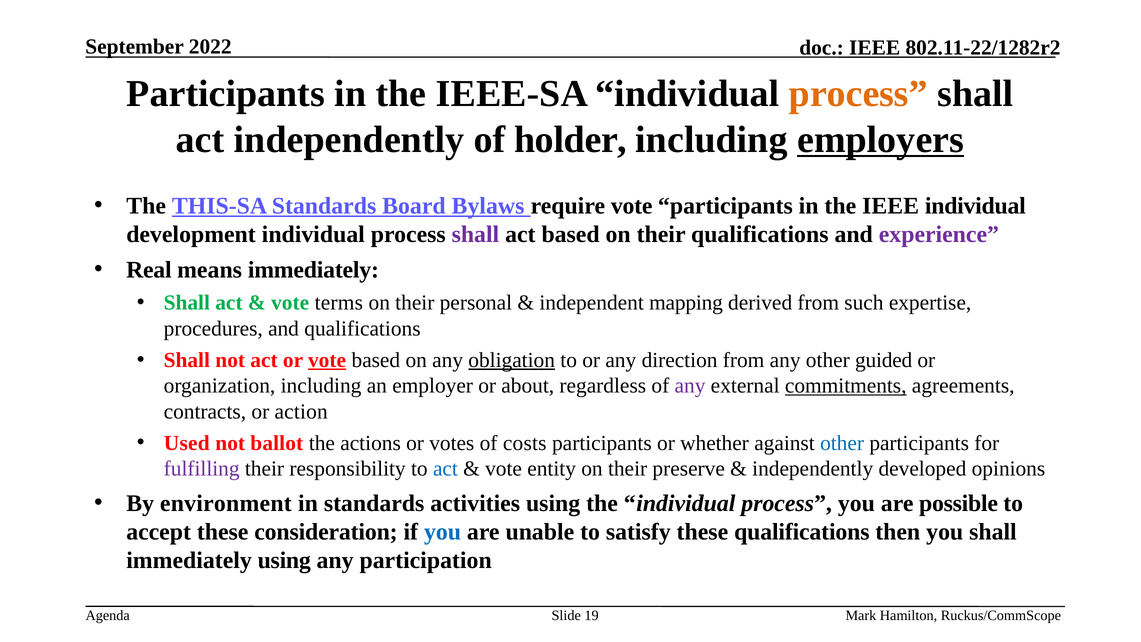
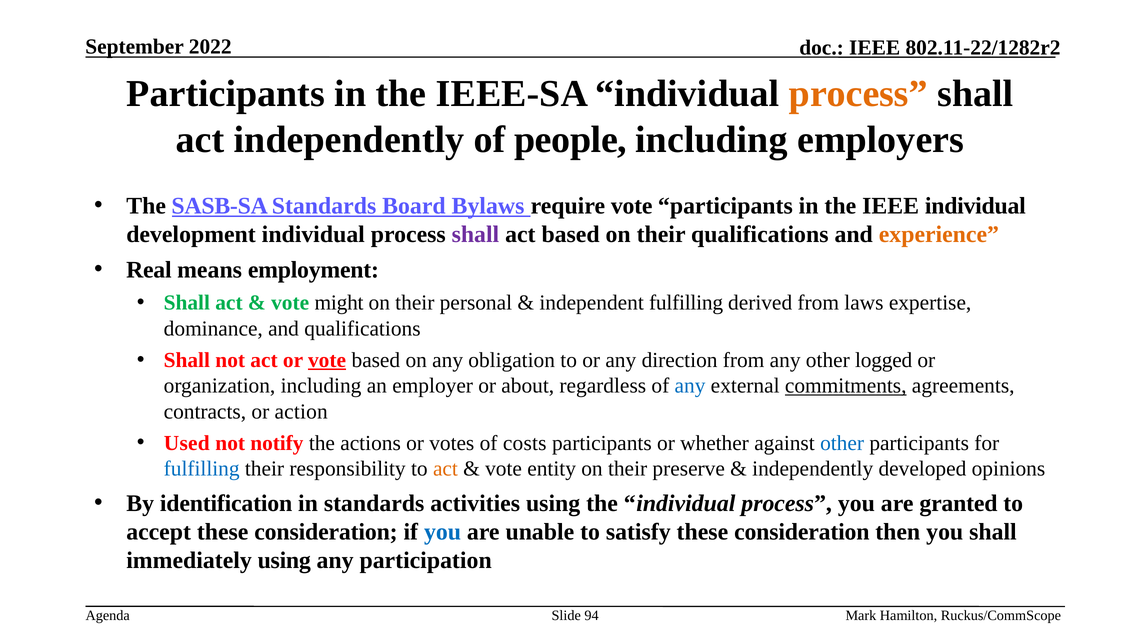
holder: holder -> people
employers underline: present -> none
THIS-SA: THIS-SA -> SASB-SA
experience colour: purple -> orange
means immediately: immediately -> employment
terms: terms -> might
independent mapping: mapping -> fulfilling
such: such -> laws
procedures: procedures -> dominance
obligation underline: present -> none
guided: guided -> logged
any at (690, 386) colour: purple -> blue
ballot: ballot -> notify
fulfilling at (202, 469) colour: purple -> blue
act at (445, 469) colour: blue -> orange
environment: environment -> identification
possible: possible -> granted
satisfy these qualifications: qualifications -> consideration
19: 19 -> 94
